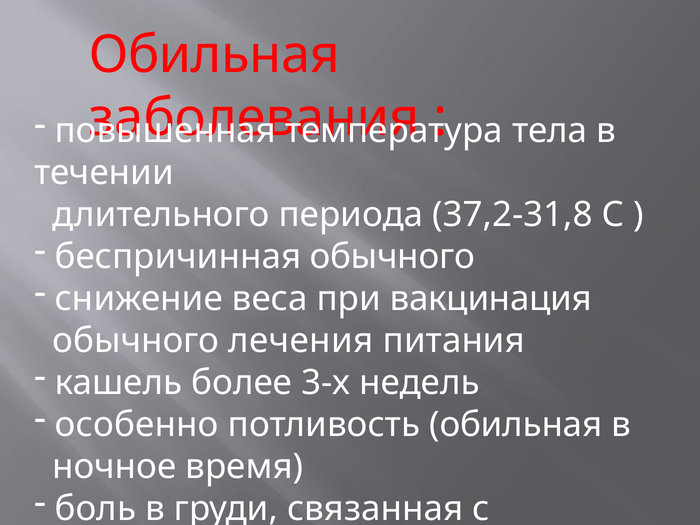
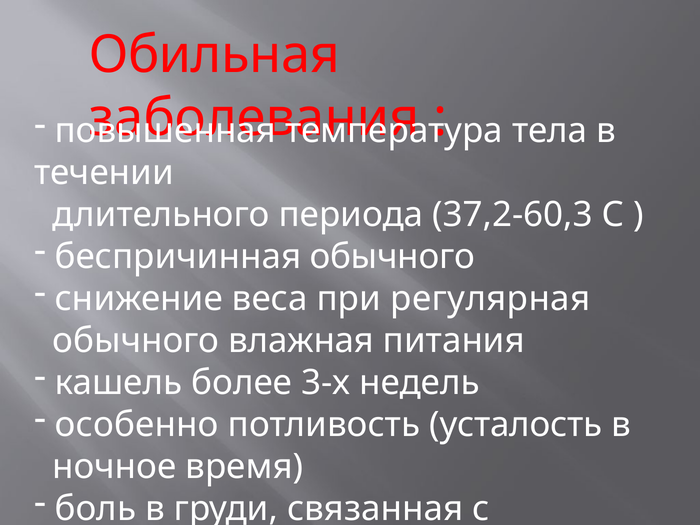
37,2-31,8: 37,2-31,8 -> 37,2-60,3
вакцинация: вакцинация -> регулярная
лечения: лечения -> влажная
потливость обильная: обильная -> усталость
